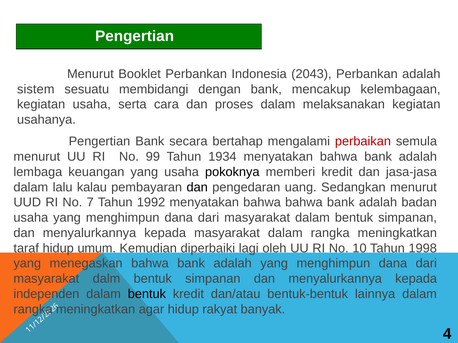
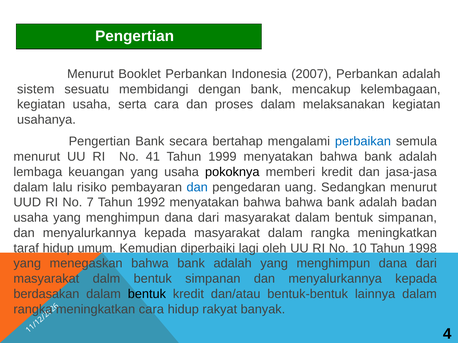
2043: 2043 -> 2007
perbaikan colour: red -> blue
99: 99 -> 41
1934: 1934 -> 1999
kalau: kalau -> risiko
dan at (197, 187) colour: black -> blue
independen: independen -> berdasakan
agar at (151, 310): agar -> cara
